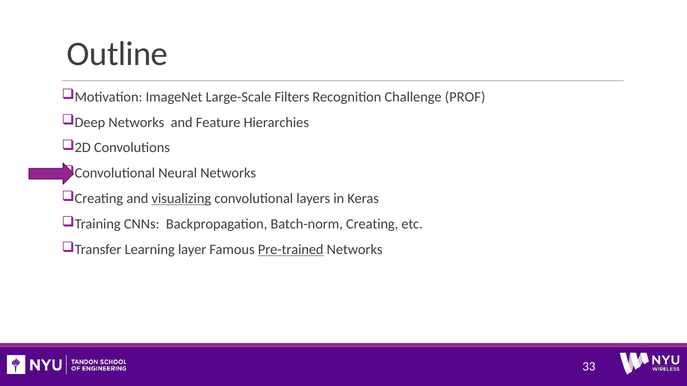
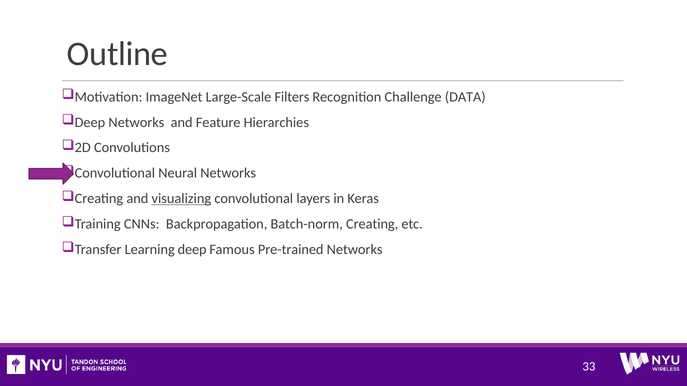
PROF: PROF -> DATA
Learning layer: layer -> deep
Pre-trained underline: present -> none
